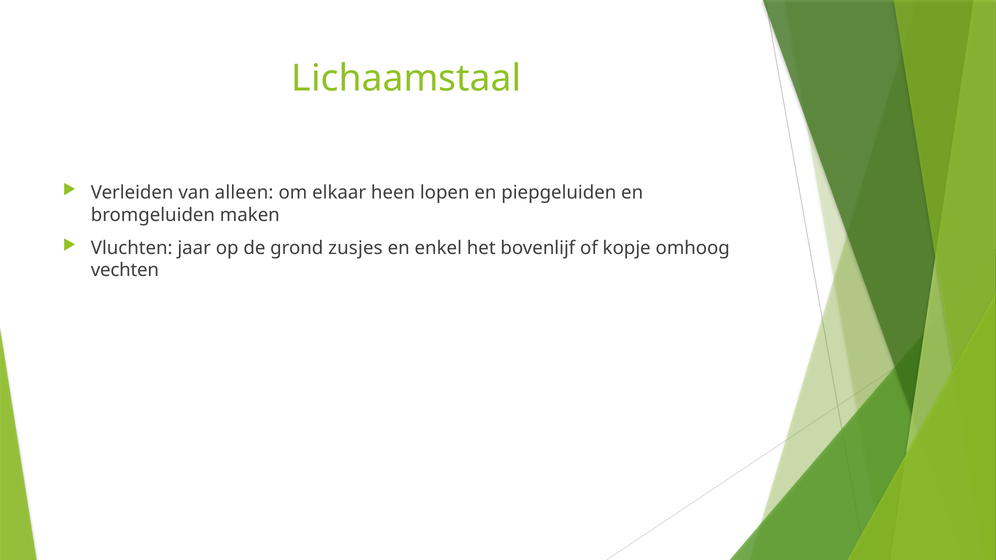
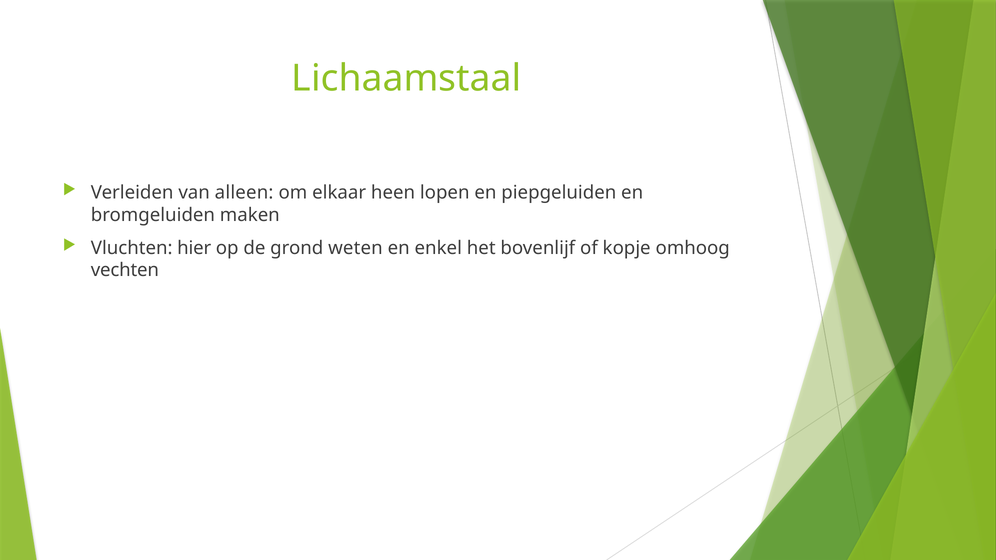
jaar: jaar -> hier
zusjes: zusjes -> weten
